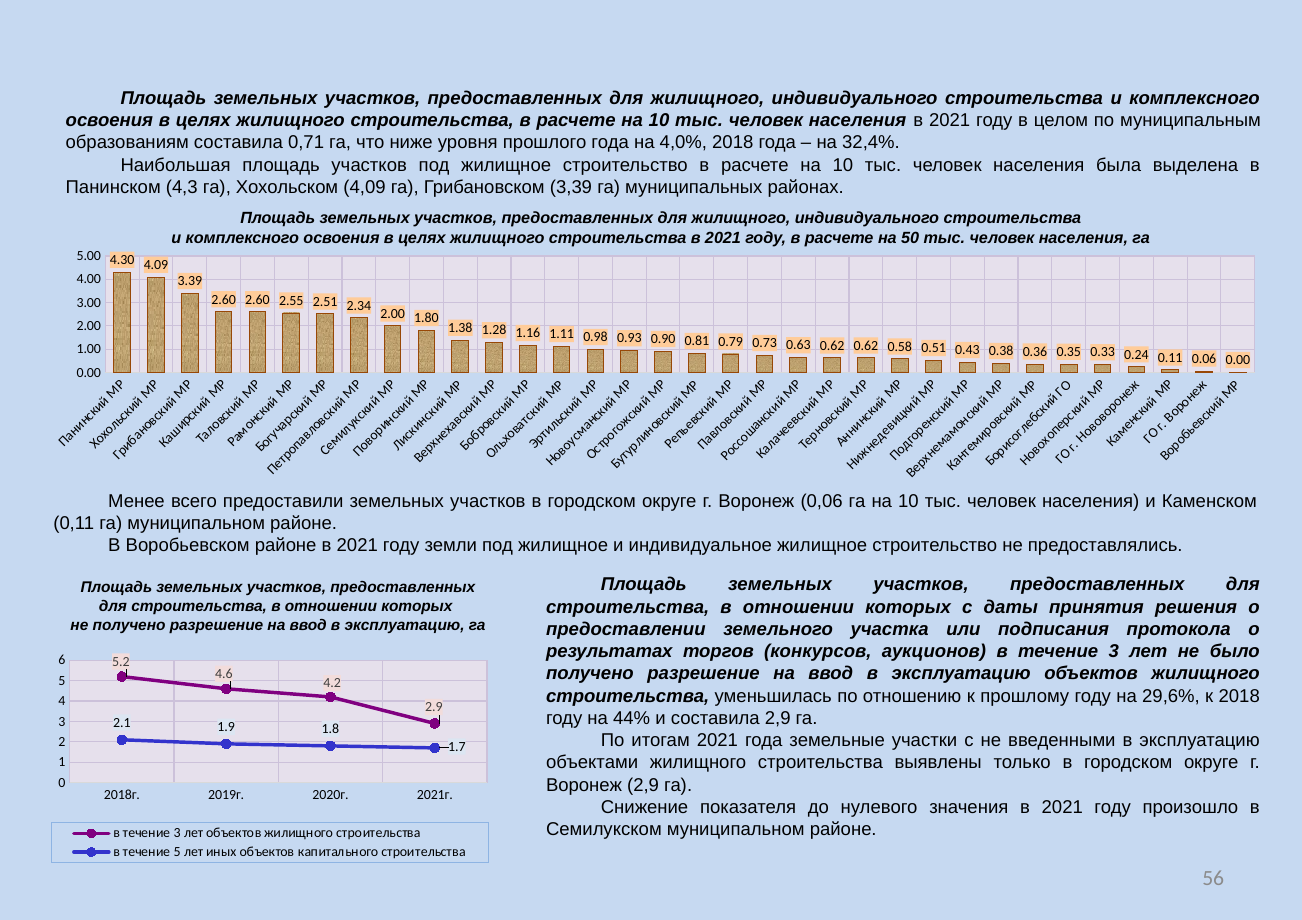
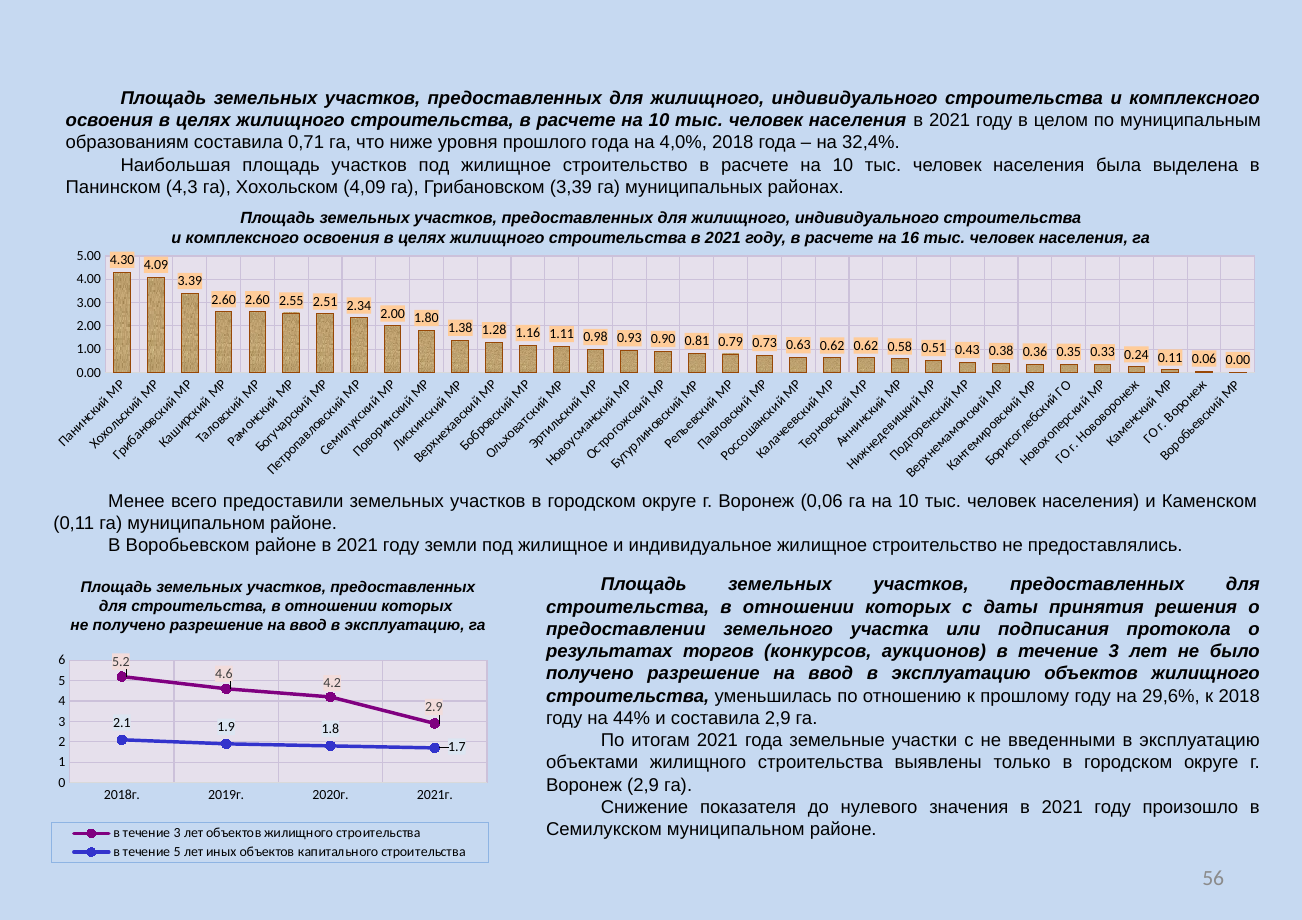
50: 50 -> 16
